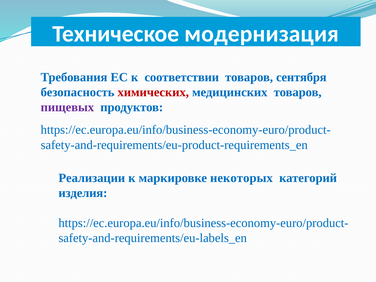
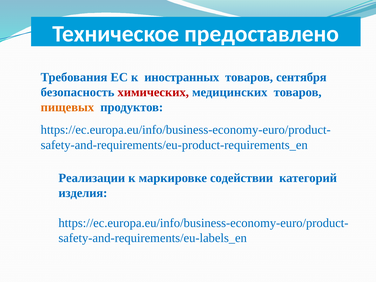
модернизация: модернизация -> предоставлено
соответствии: соответствии -> иностранных
пищевых colour: purple -> orange
некоторых: некоторых -> содействии
